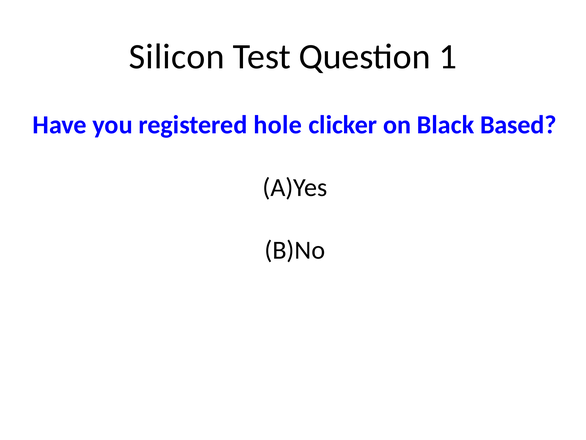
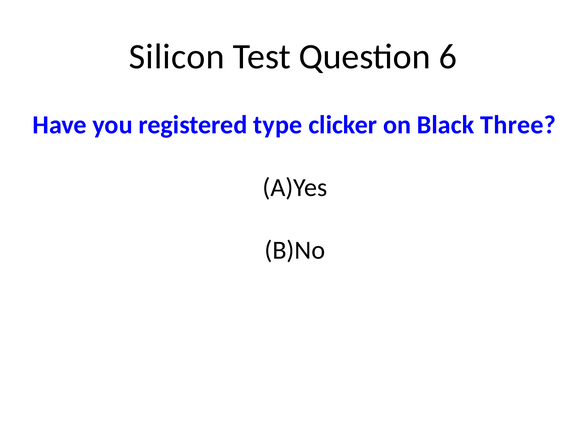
1: 1 -> 6
hole: hole -> type
Based: Based -> Three
